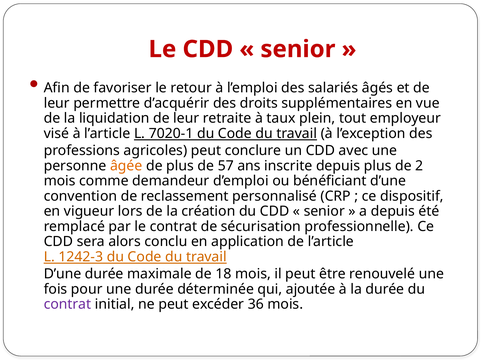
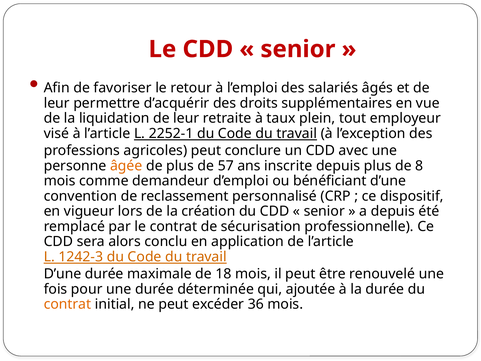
7020-1: 7020-1 -> 2252-1
2: 2 -> 8
contrat at (67, 304) colour: purple -> orange
